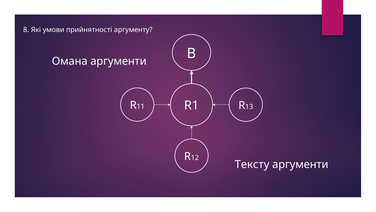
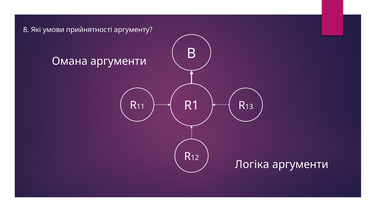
Тексту: Тексту -> Логіка
